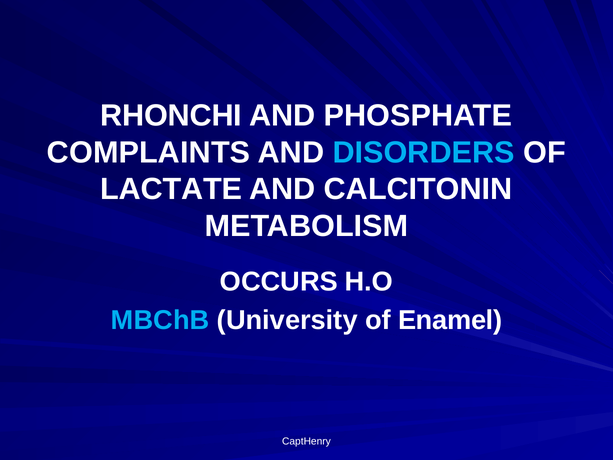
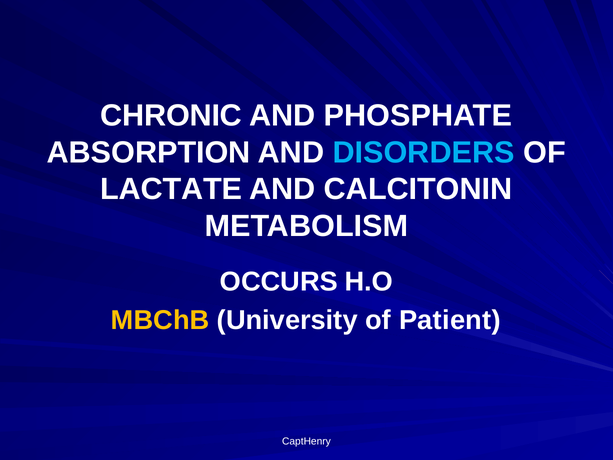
RHONCHI: RHONCHI -> CHRONIC
COMPLAINTS: COMPLAINTS -> ABSORPTION
MBChB colour: light blue -> yellow
Enamel: Enamel -> Patient
